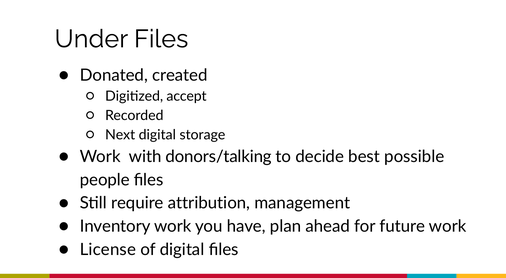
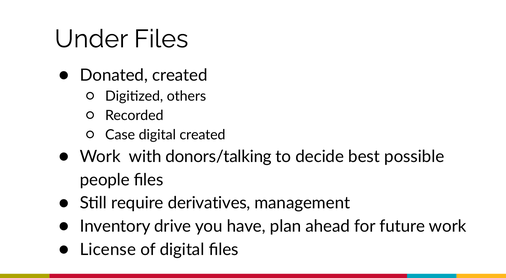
accept: accept -> others
Next: Next -> Case
digital storage: storage -> created
attribution: attribution -> derivatives
Inventory work: work -> drive
